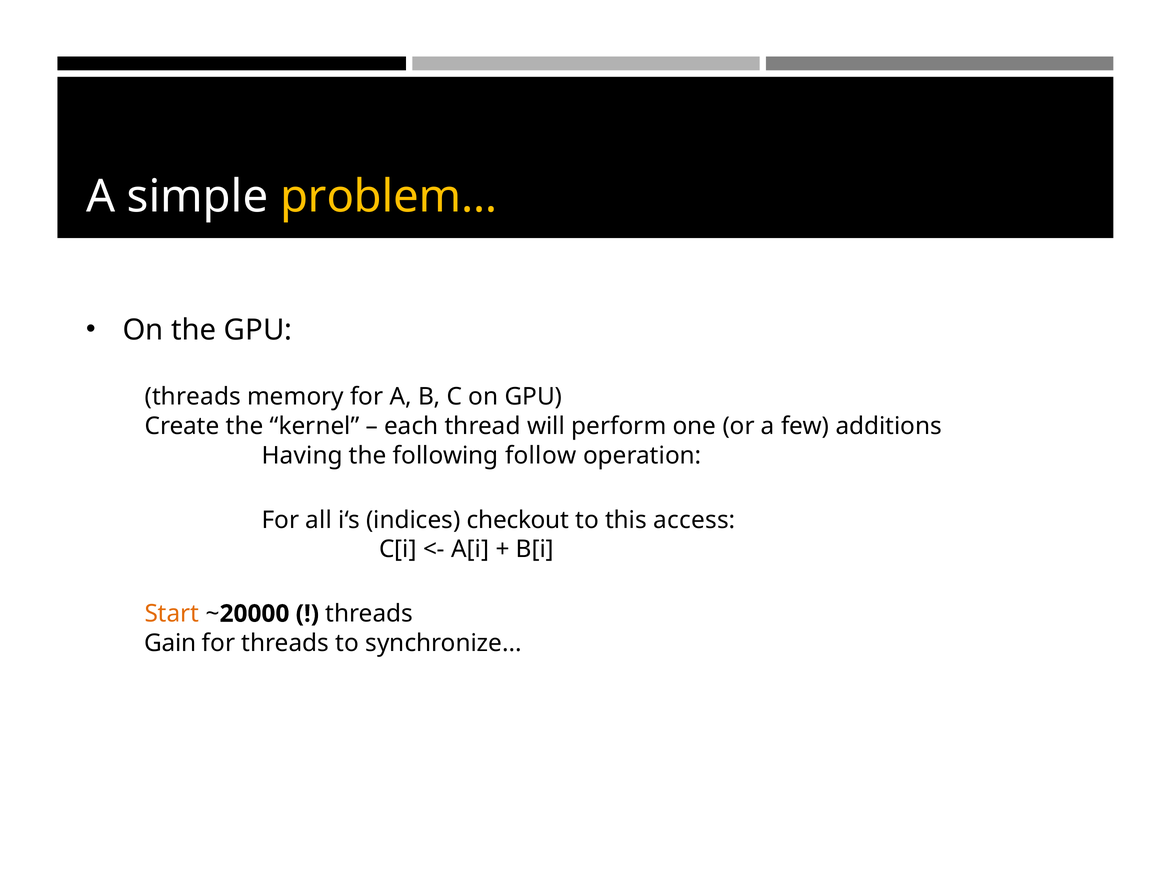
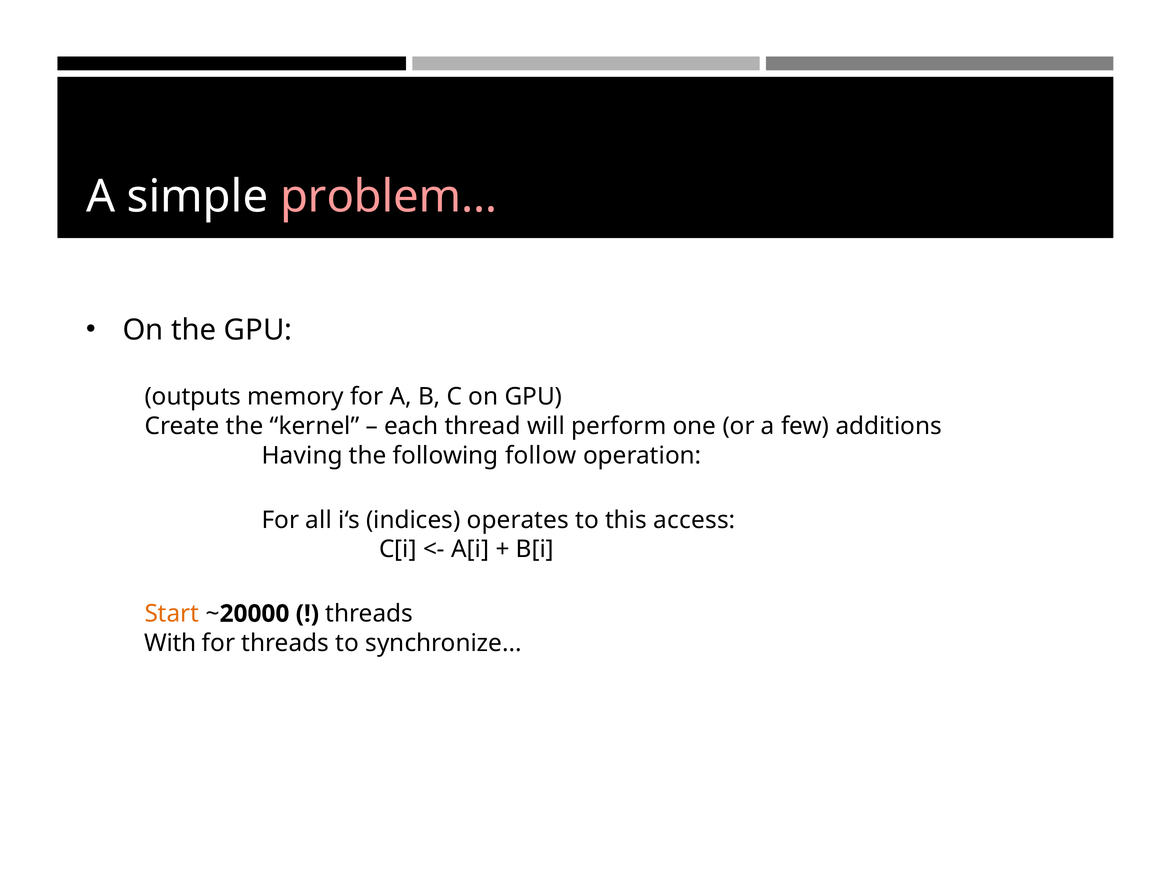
problem… colour: yellow -> pink
threads at (193, 397): threads -> outputs
checkout: checkout -> operates
Gain: Gain -> With
